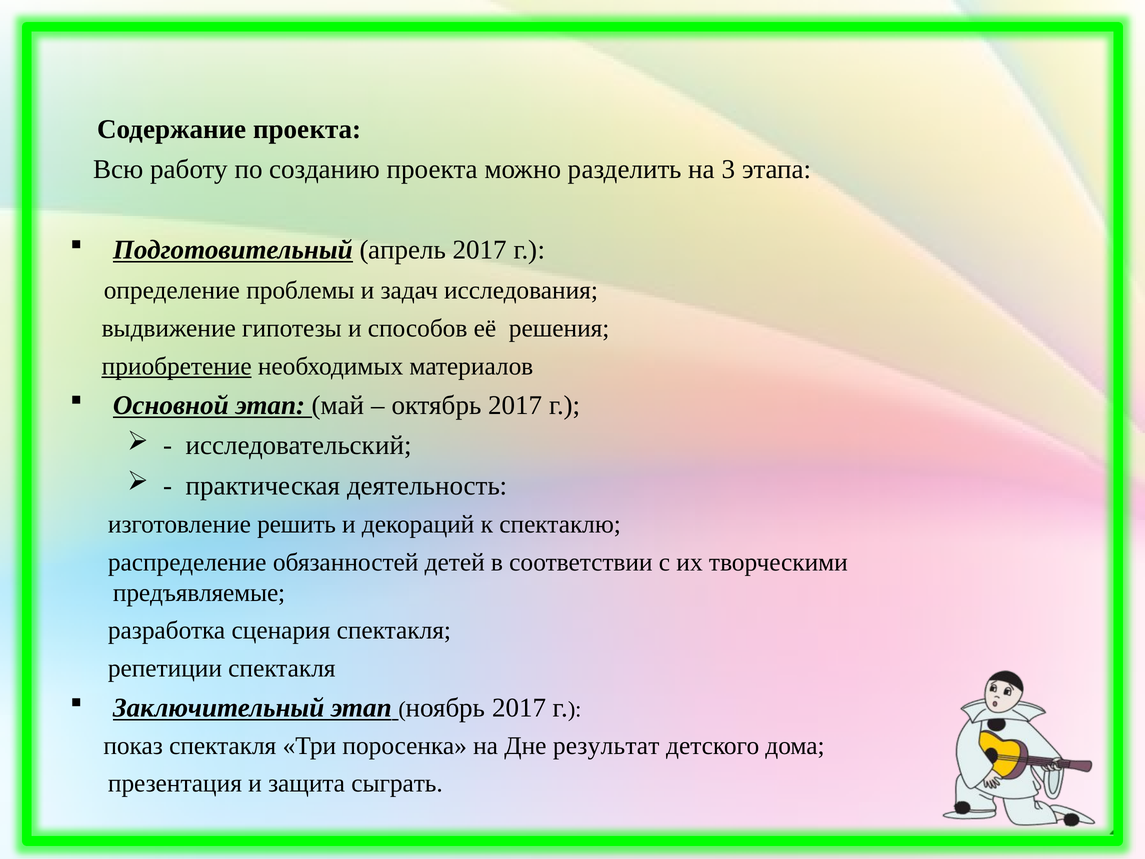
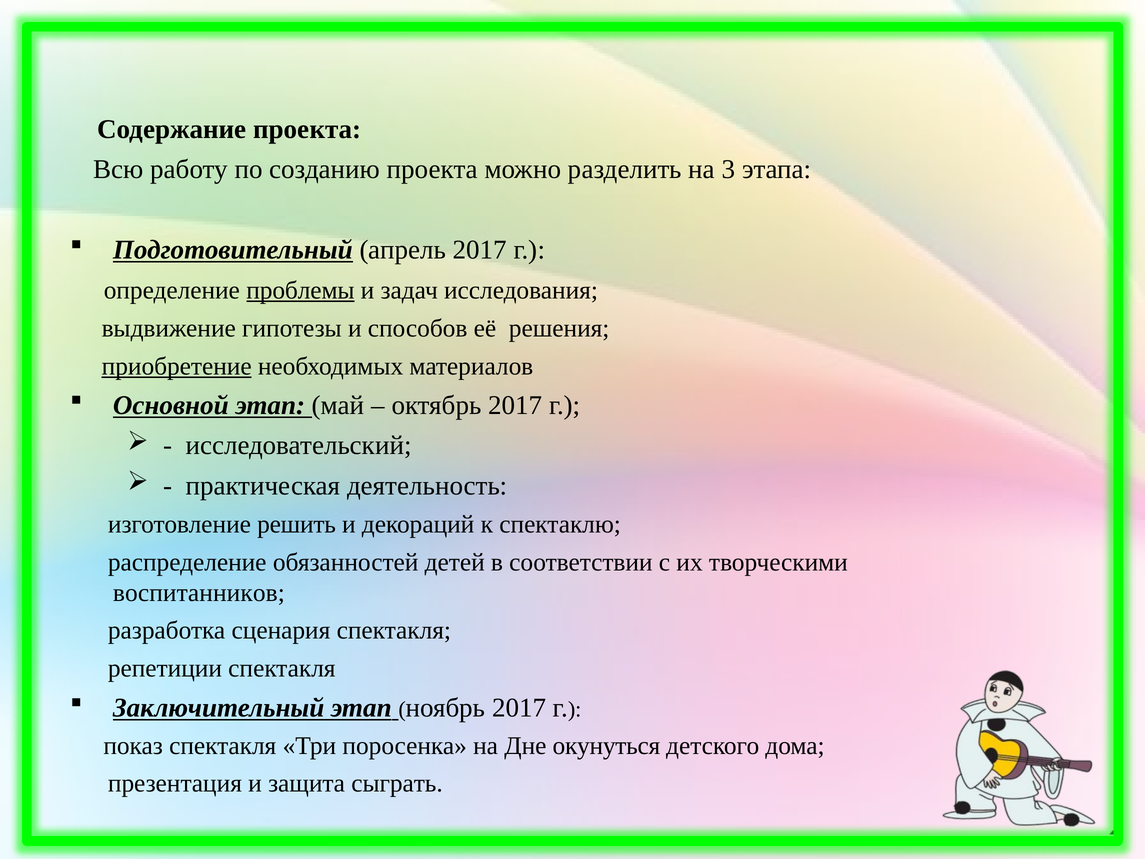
проблемы underline: none -> present
предъявляемые: предъявляемые -> воспитанников
результат: результат -> окунуться
